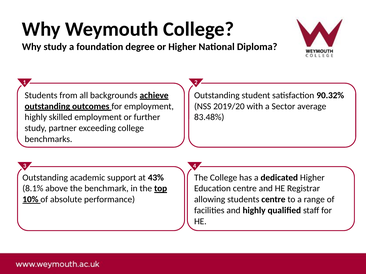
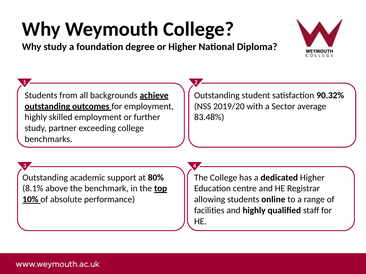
43%: 43% -> 80%
students centre: centre -> online
